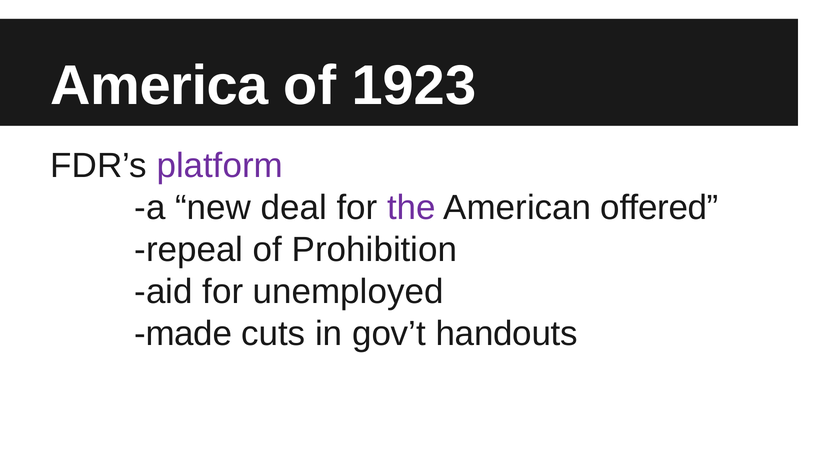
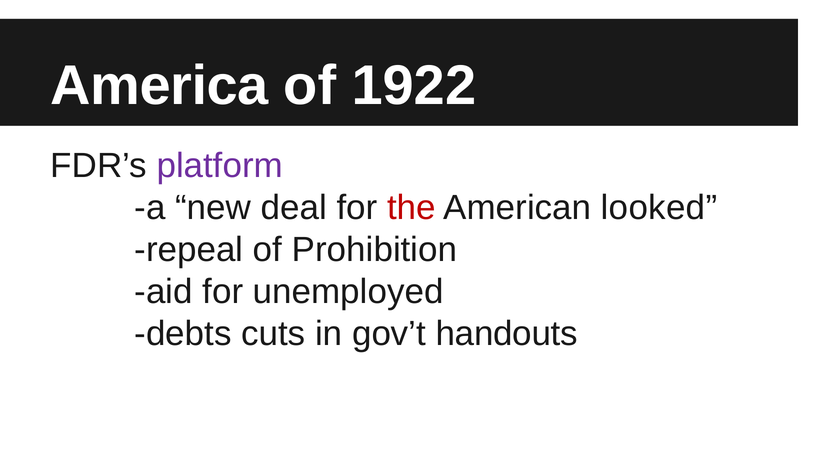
1923: 1923 -> 1922
the colour: purple -> red
offered: offered -> looked
made: made -> debts
